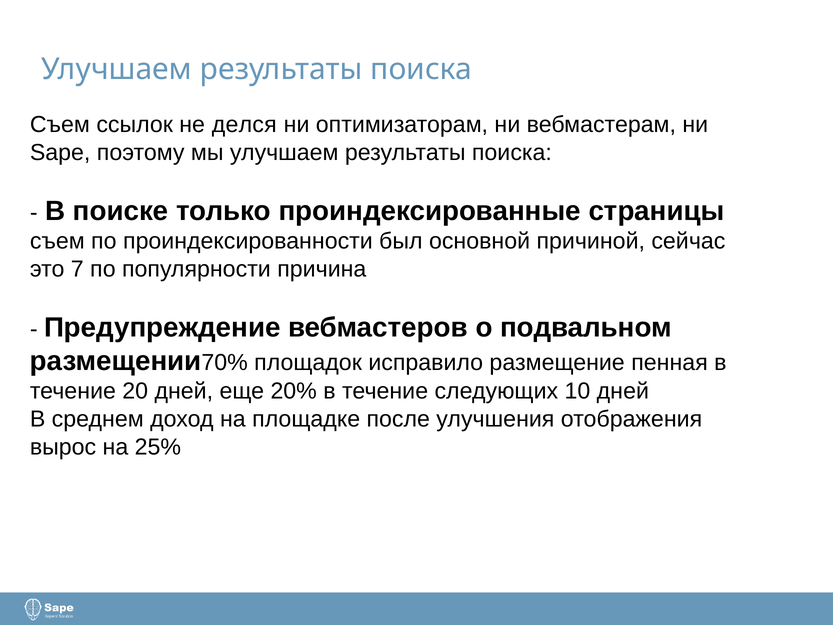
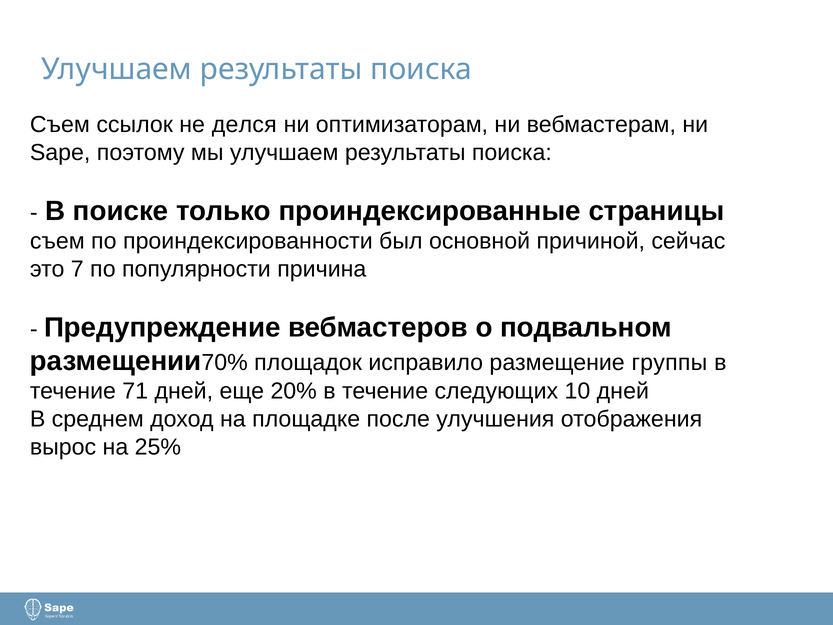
пенная: пенная -> группы
20: 20 -> 71
